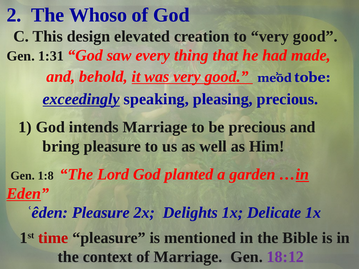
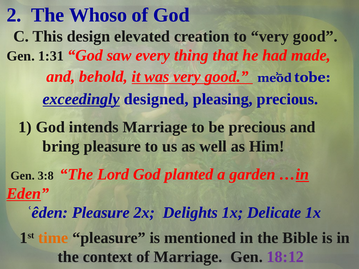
speaking: speaking -> designed
1:8: 1:8 -> 3:8
time colour: red -> orange
